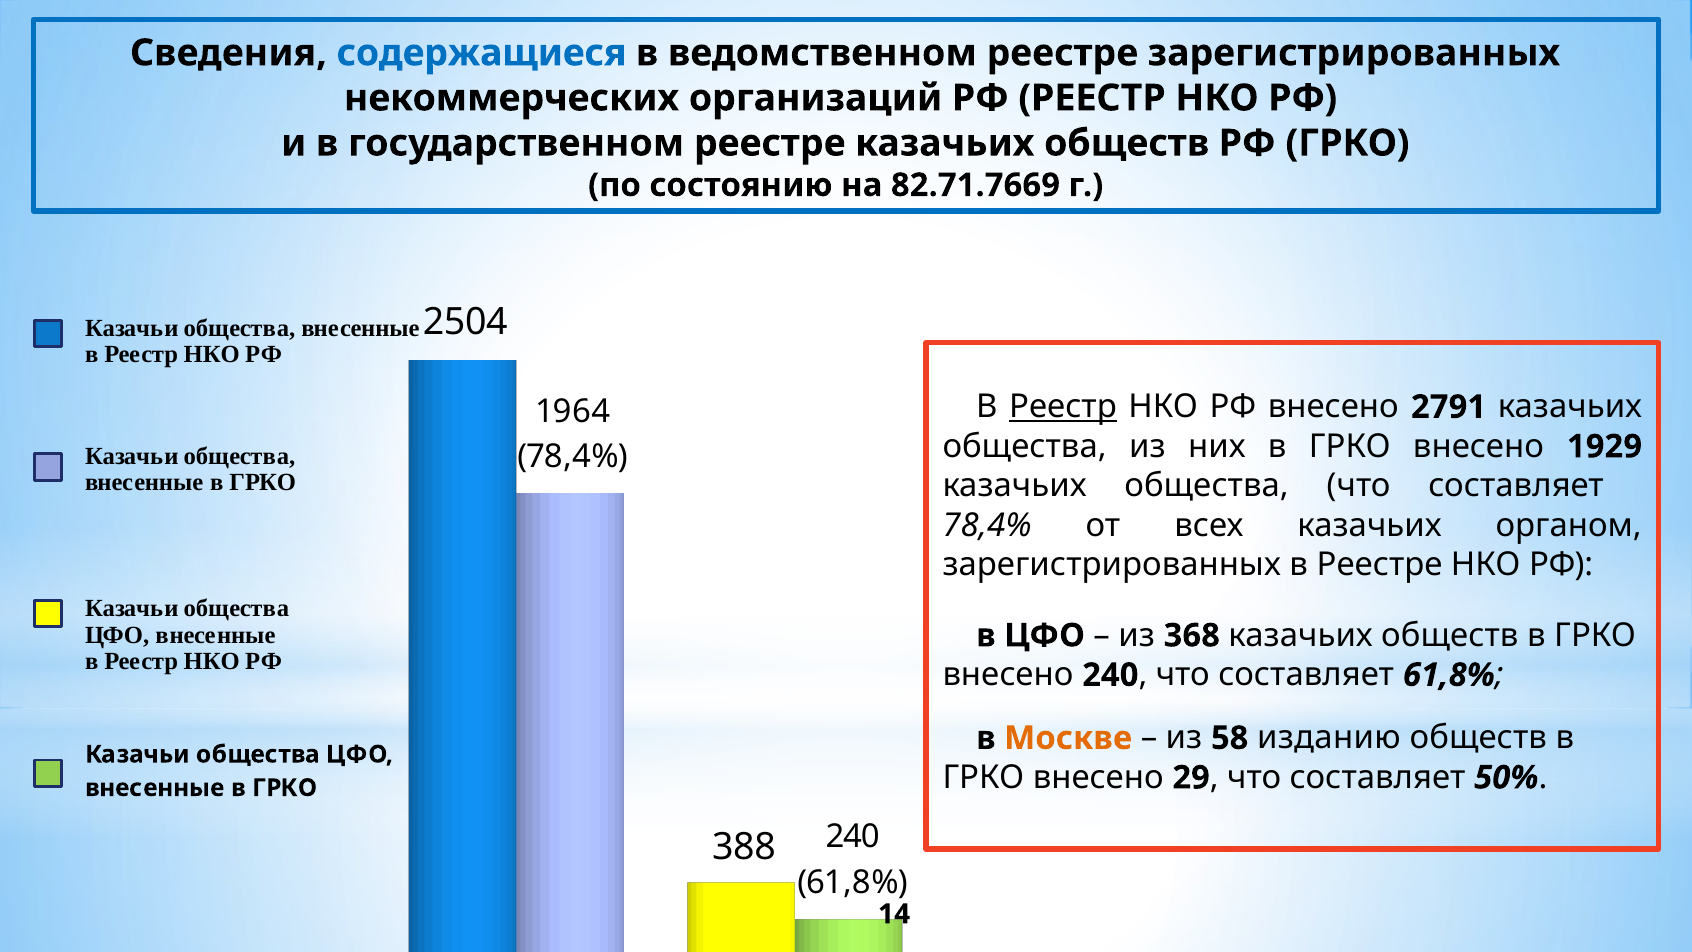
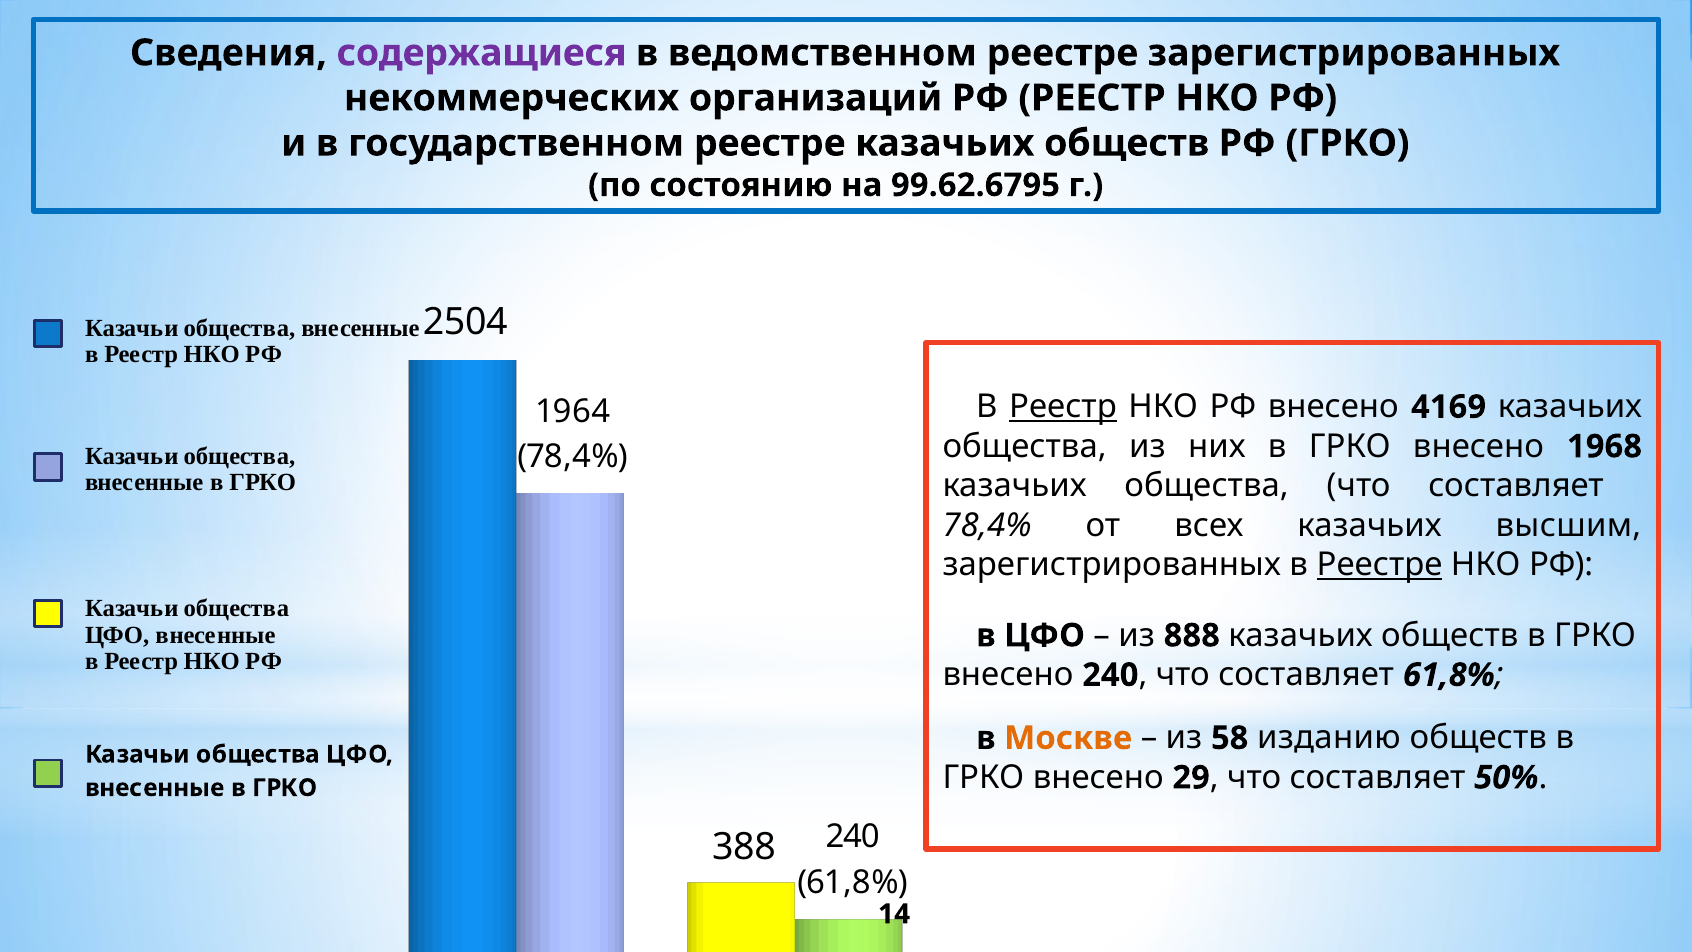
содержащиеся colour: blue -> purple
82.71.7669: 82.71.7669 -> 99.62.6795
2791: 2791 -> 4169
1929: 1929 -> 1968
органом: органом -> высшим
Реестре at (1380, 565) underline: none -> present
368: 368 -> 888
